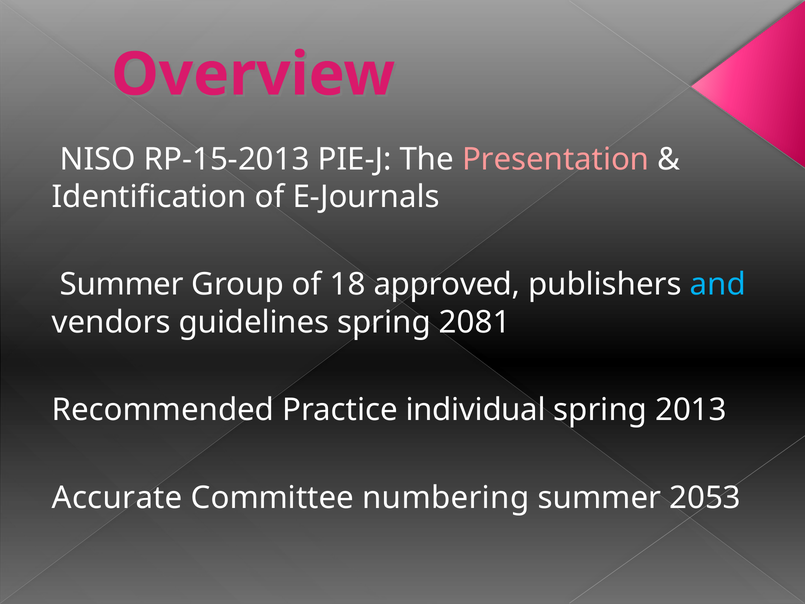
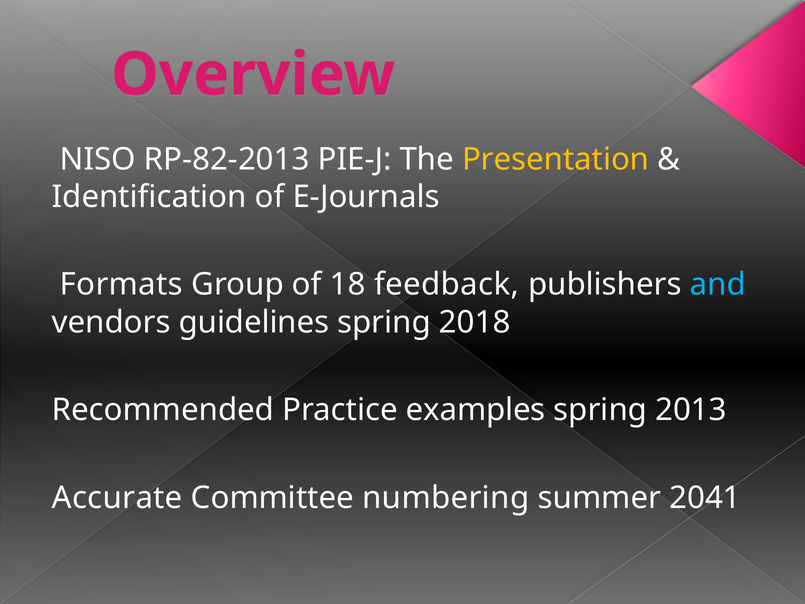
RP-15-2013: RP-15-2013 -> RP-82-2013
Presentation colour: pink -> yellow
Summer at (122, 284): Summer -> Formats
approved: approved -> feedback
2081: 2081 -> 2018
individual: individual -> examples
2053: 2053 -> 2041
